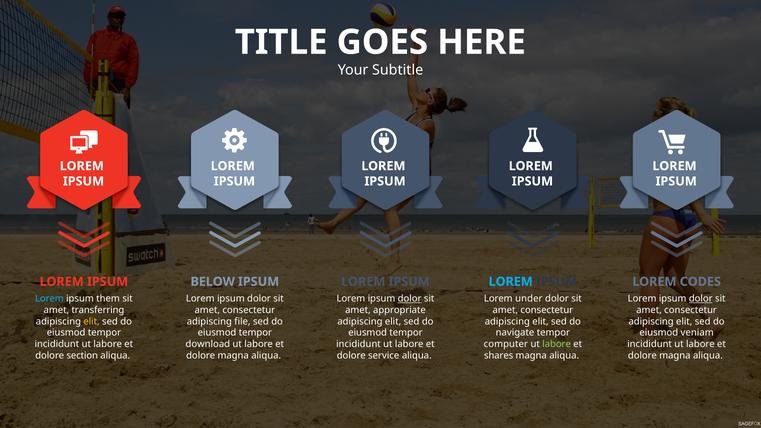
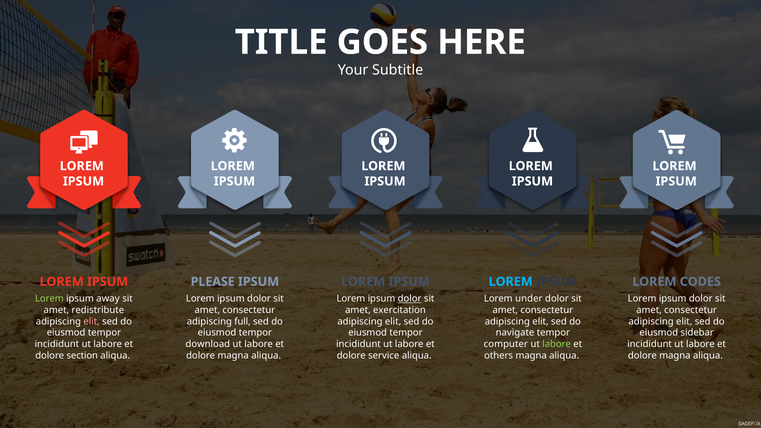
BELOW: BELOW -> PLEASE
Lorem at (49, 299) colour: light blue -> light green
them: them -> away
dolor at (701, 299) underline: present -> none
transferring: transferring -> redistribute
appropriate: appropriate -> exercitation
elit at (92, 321) colour: yellow -> pink
file: file -> full
veniam: veniam -> sidebar
shares: shares -> others
